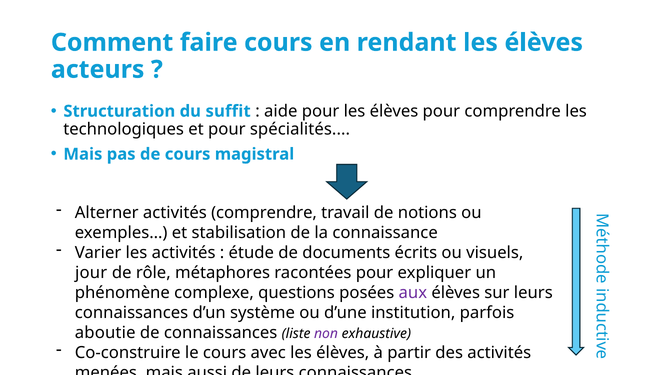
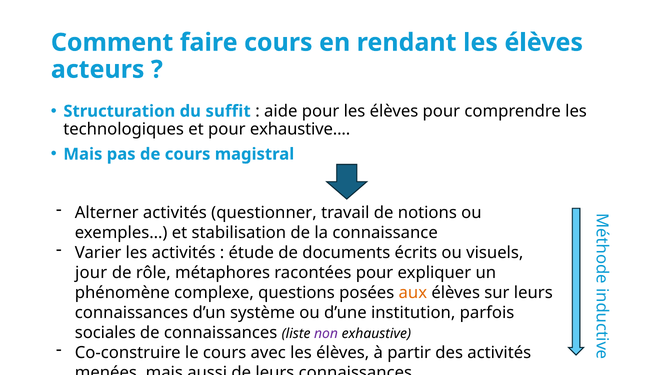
pour spécialités: spécialités -> exhaustive
activités comprendre: comprendre -> questionner
aux colour: purple -> orange
aboutie: aboutie -> sociales
